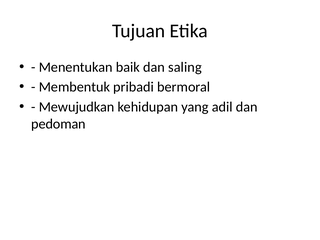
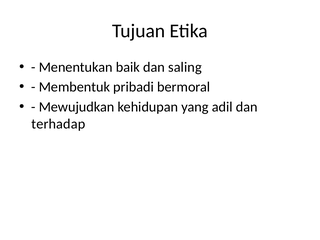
pedoman: pedoman -> terhadap
